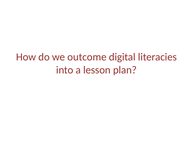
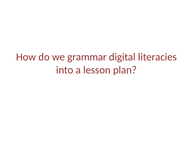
outcome: outcome -> grammar
